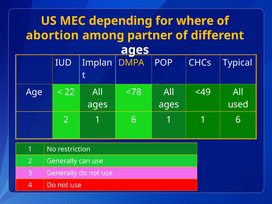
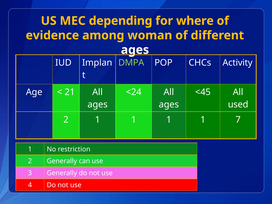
abortion: abortion -> evidence
partner: partner -> woman
DMPA colour: yellow -> light green
Typical: Typical -> Activity
22: 22 -> 21
<78: <78 -> <24
<49: <49 -> <45
2 1 6: 6 -> 1
1 1 6: 6 -> 7
